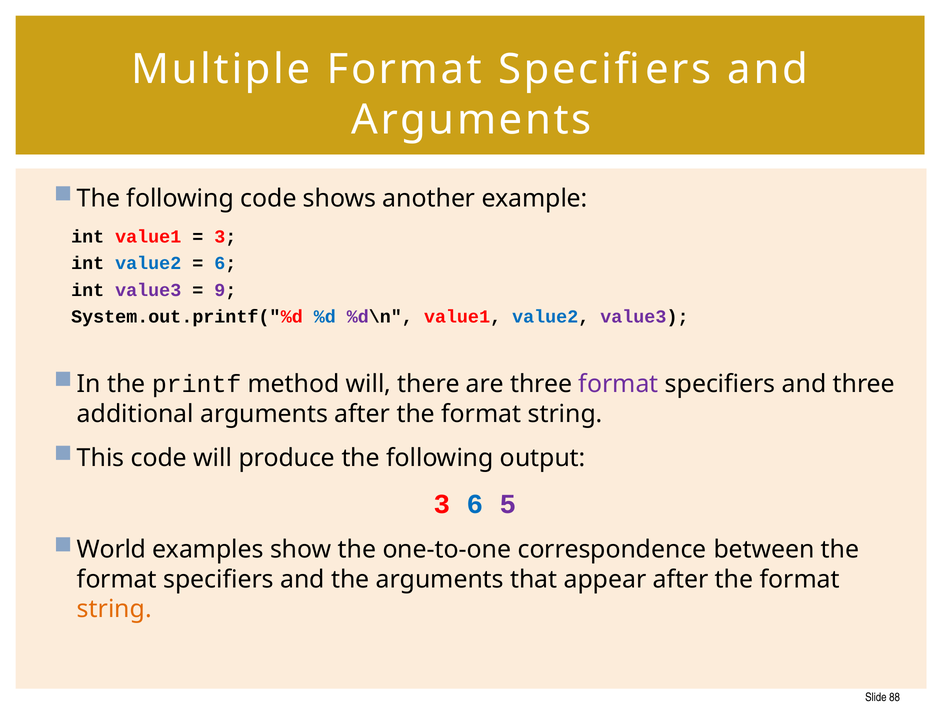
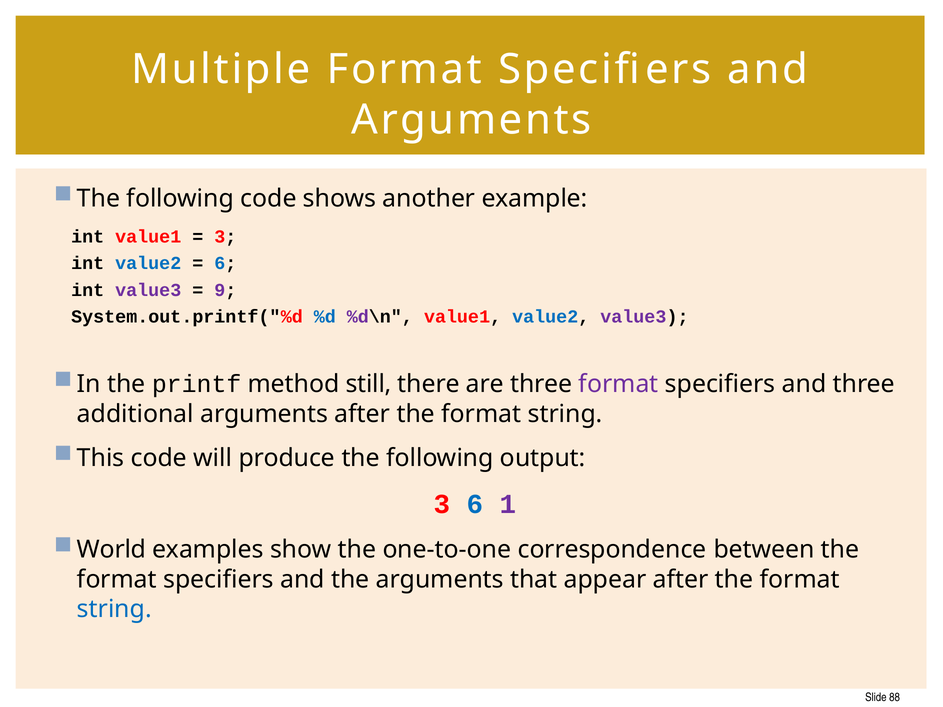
method will: will -> still
5: 5 -> 1
string at (114, 609) colour: orange -> blue
